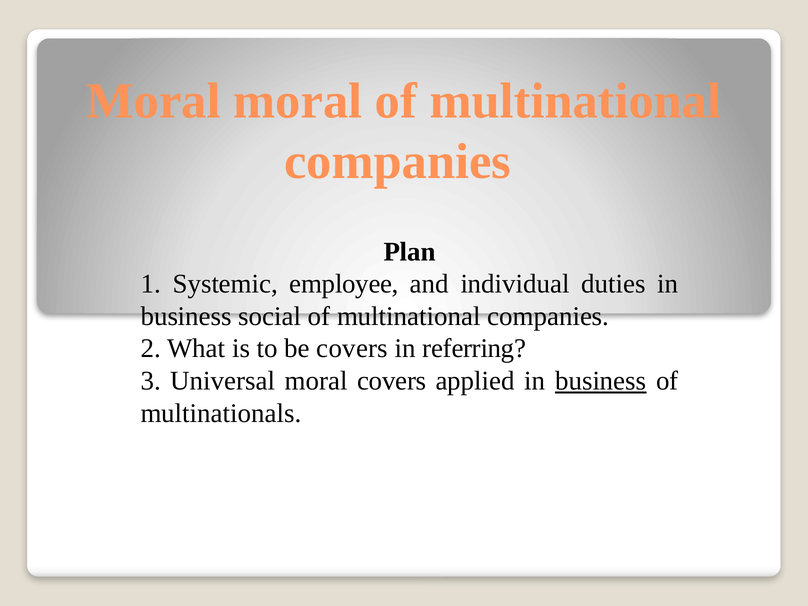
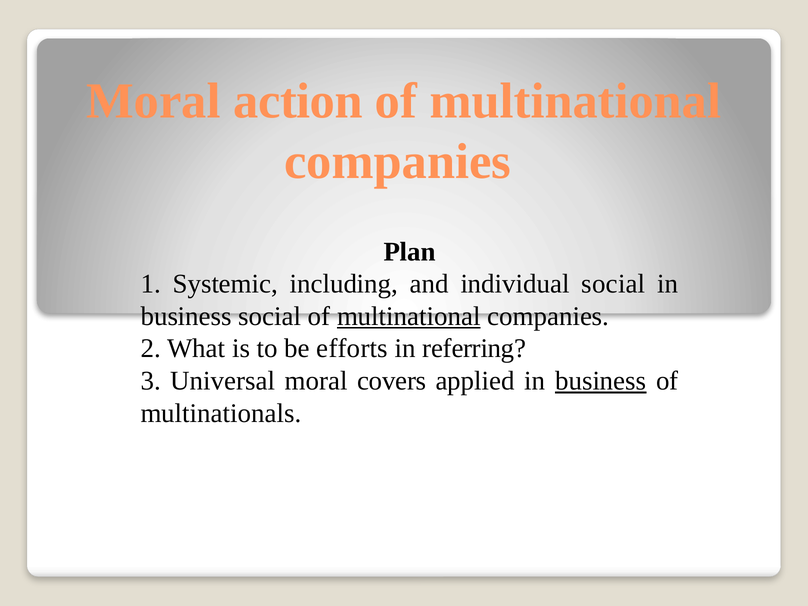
Moral moral: moral -> action
employee: employee -> including
individual duties: duties -> social
multinational at (409, 316) underline: none -> present
be covers: covers -> efforts
